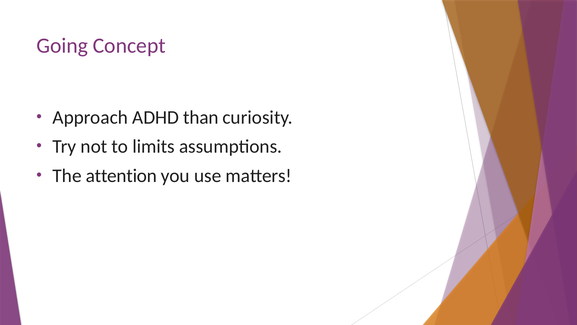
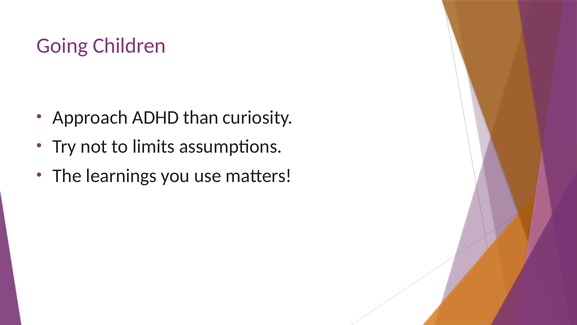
Concept: Concept -> Children
attention: attention -> learnings
